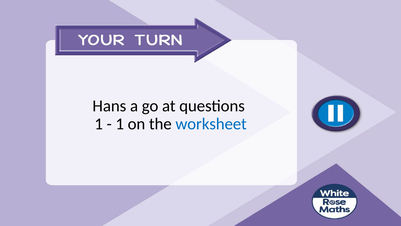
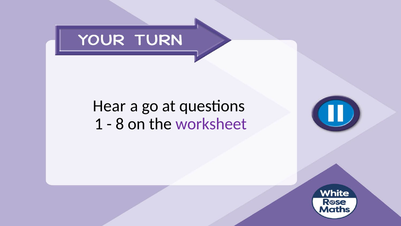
Hans: Hans -> Hear
1 at (120, 124): 1 -> 8
worksheet colour: blue -> purple
